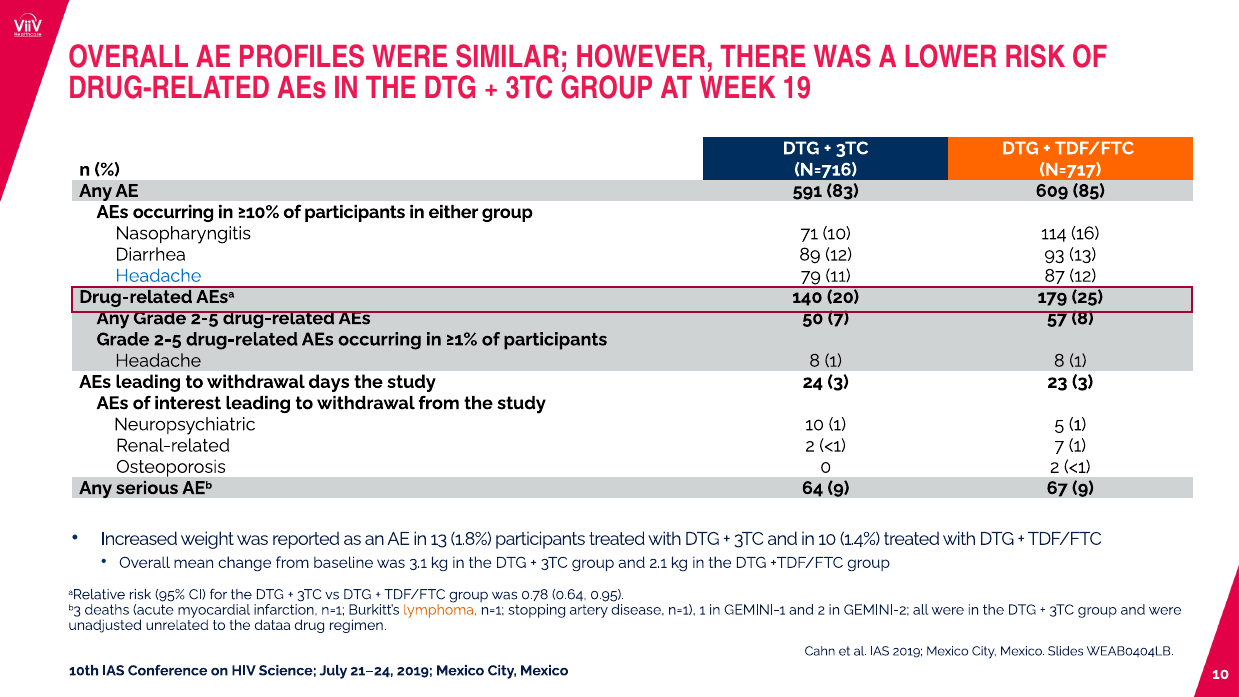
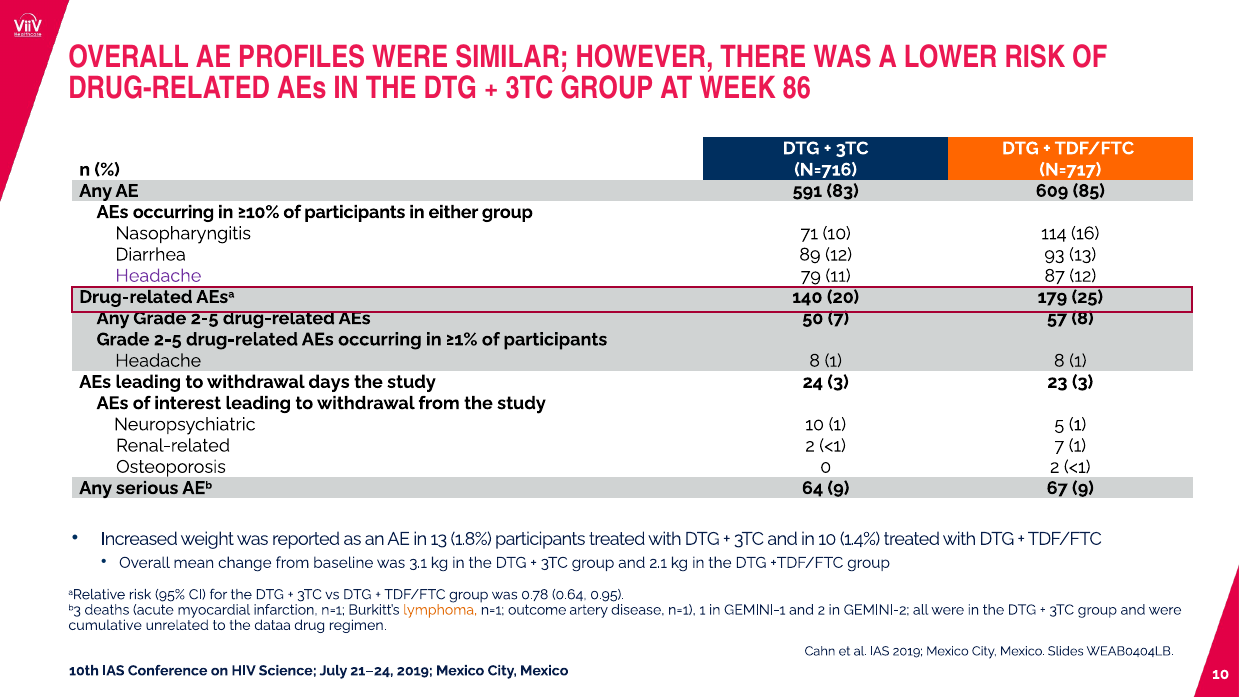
19: 19 -> 86
Headache at (158, 276) colour: blue -> purple
stopping: stopping -> outcome
unadjusted: unadjusted -> cumulative
